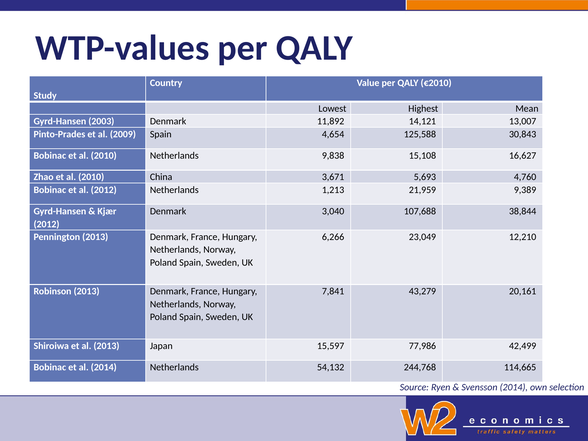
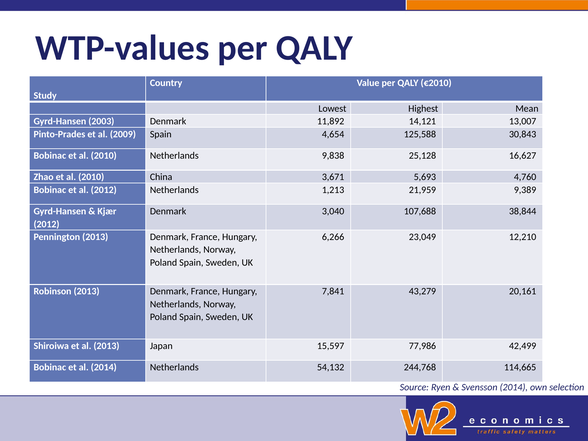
15,108: 15,108 -> 25,128
